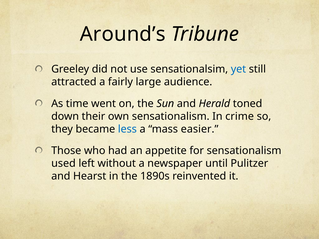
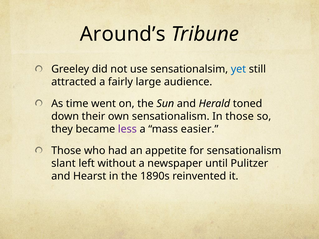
In crime: crime -> those
less colour: blue -> purple
used: used -> slant
